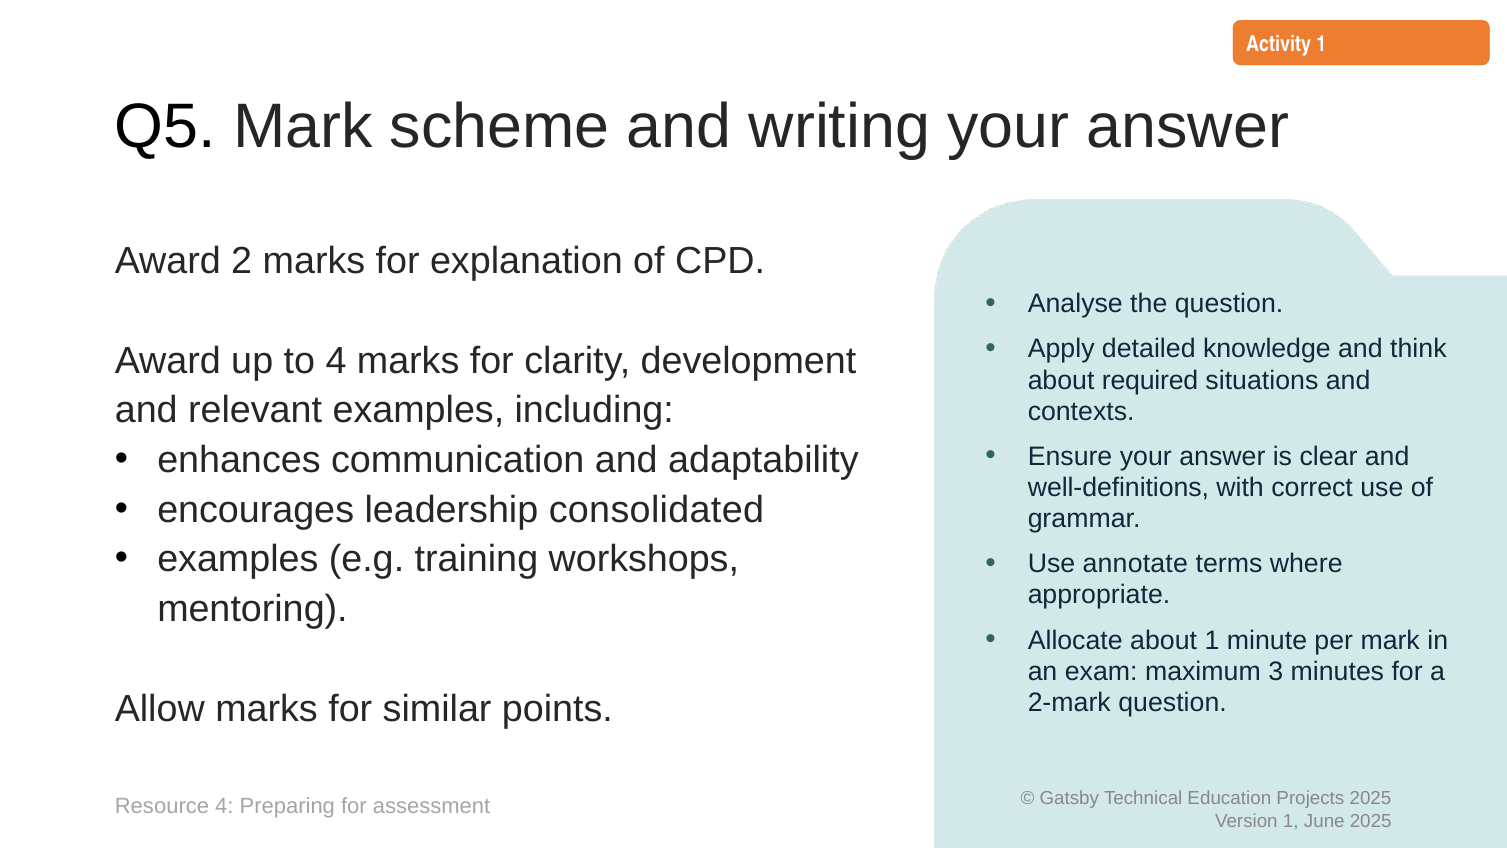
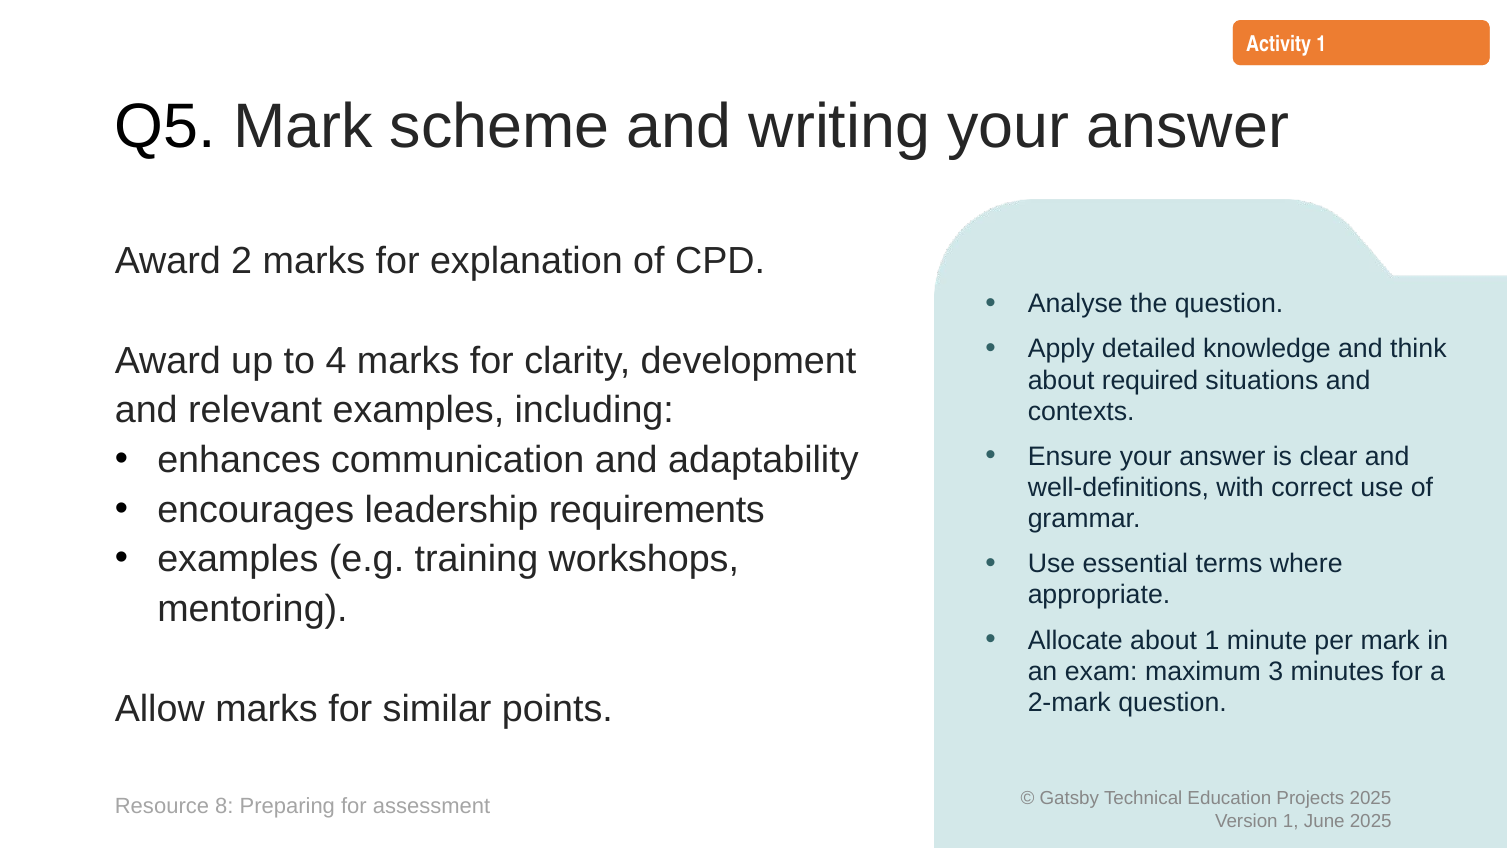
consolidated: consolidated -> requirements
annotate: annotate -> essential
Resource 4: 4 -> 8
